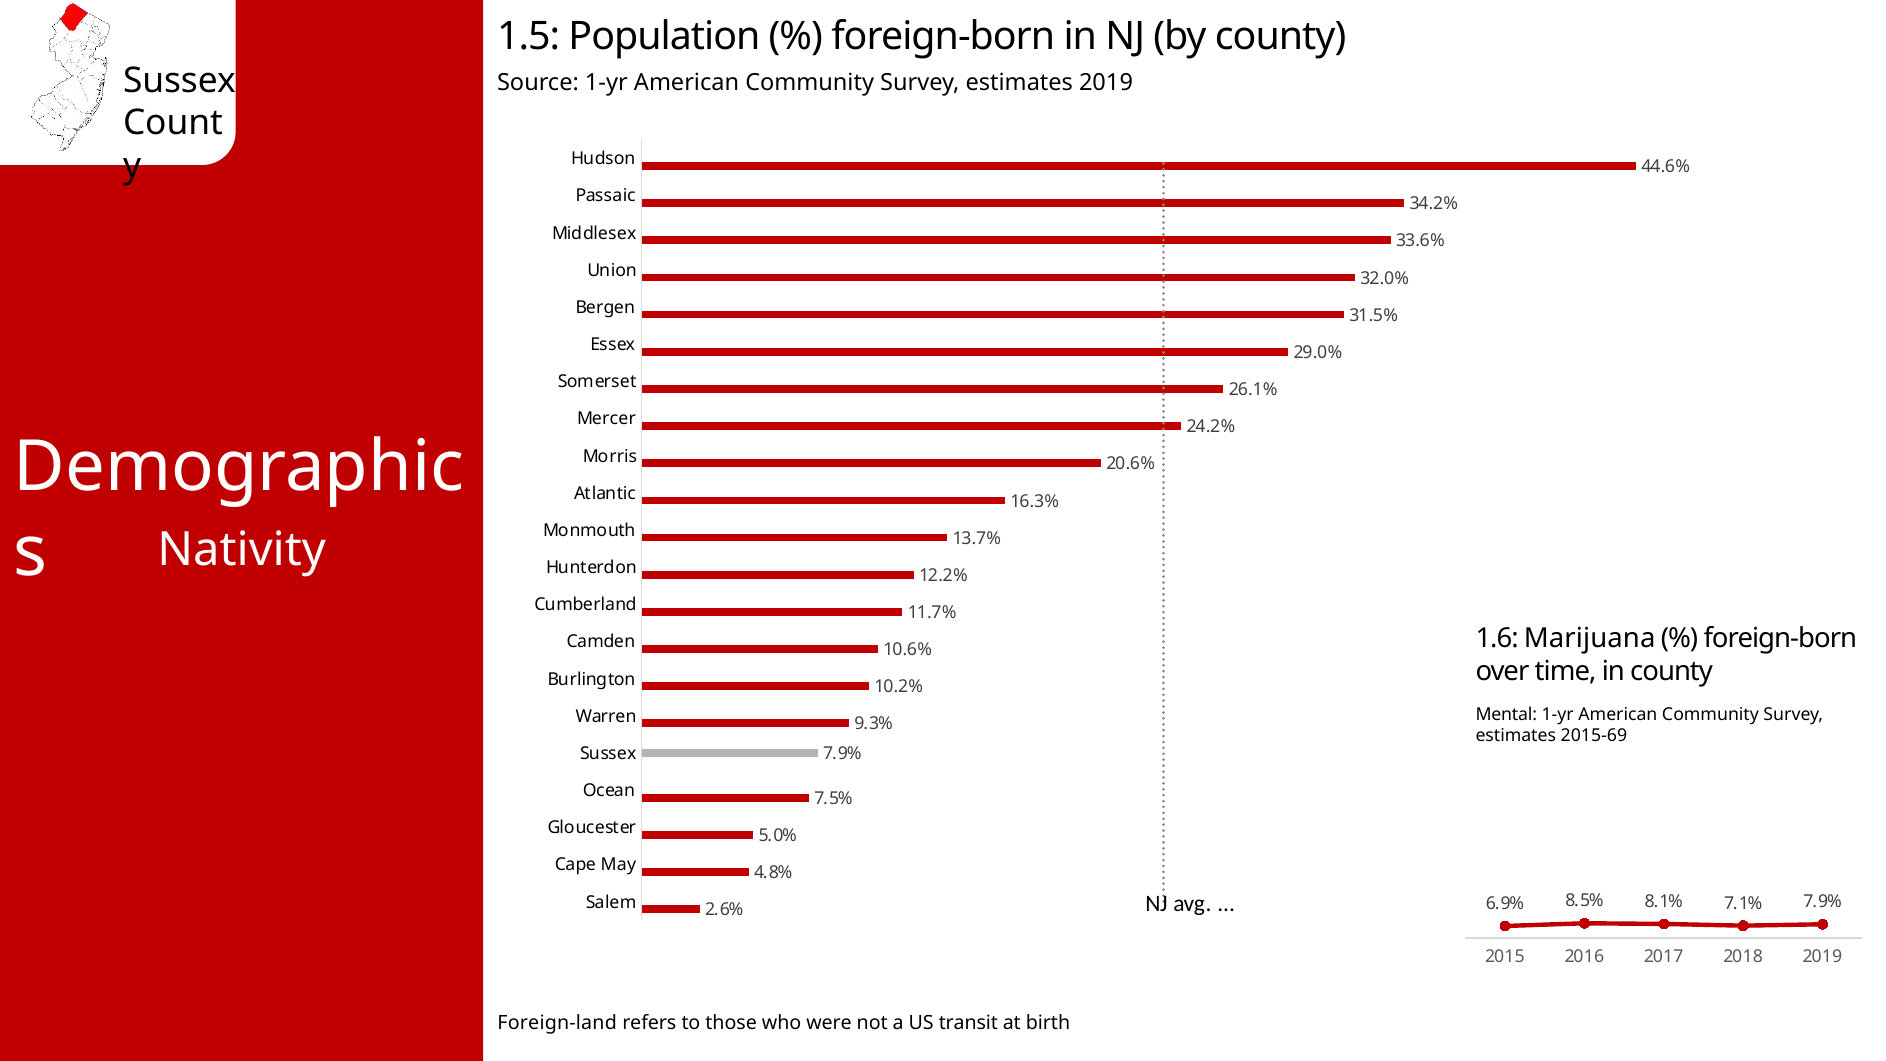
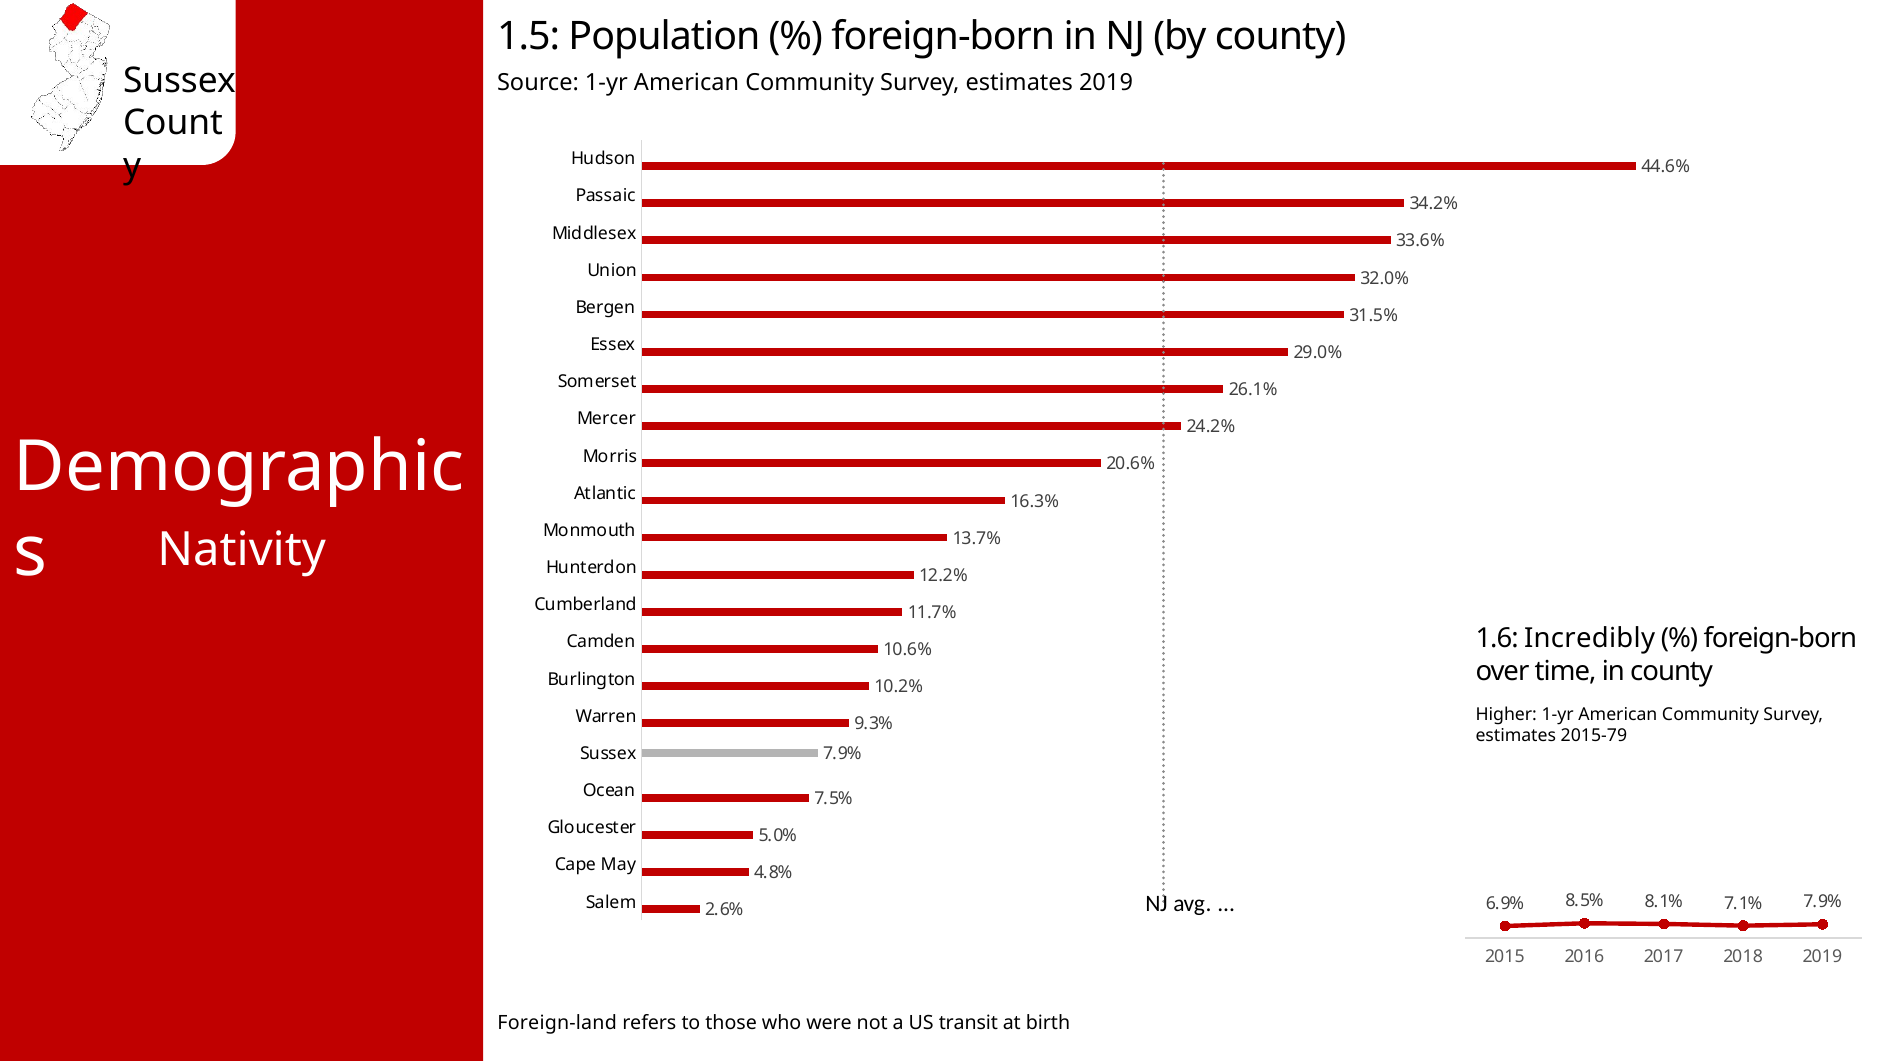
Marijuana: Marijuana -> Incredibly
Mental: Mental -> Higher
2015-69: 2015-69 -> 2015-79
